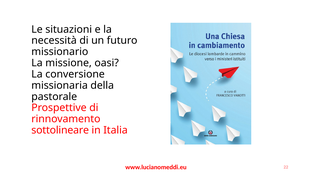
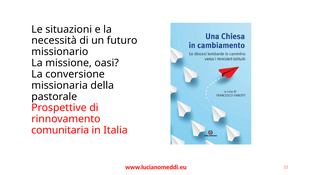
sottolineare: sottolineare -> comunitaria
